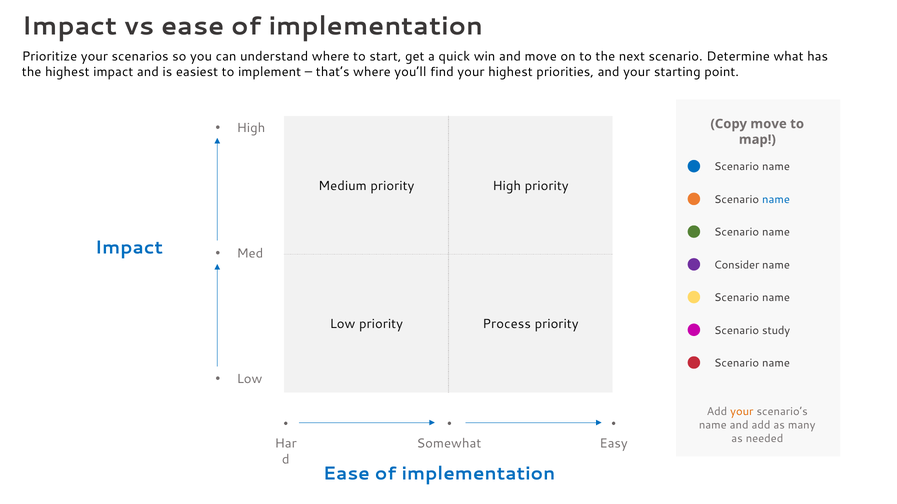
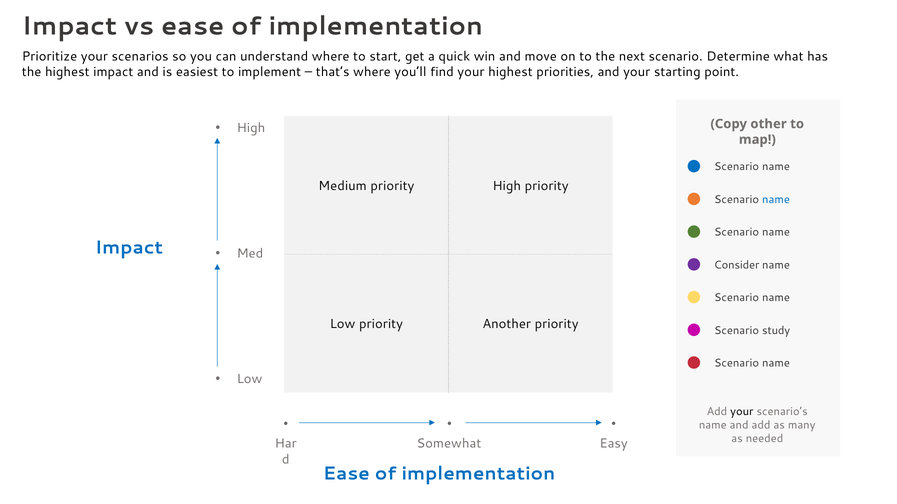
Copy move: move -> other
Process: Process -> Another
your at (742, 412) colour: orange -> black
